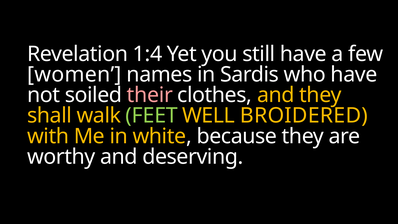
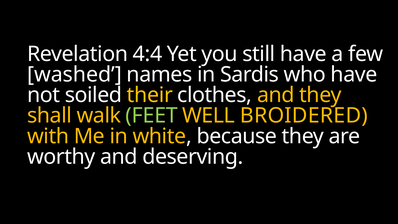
1:4: 1:4 -> 4:4
women: women -> washed
their colour: pink -> yellow
